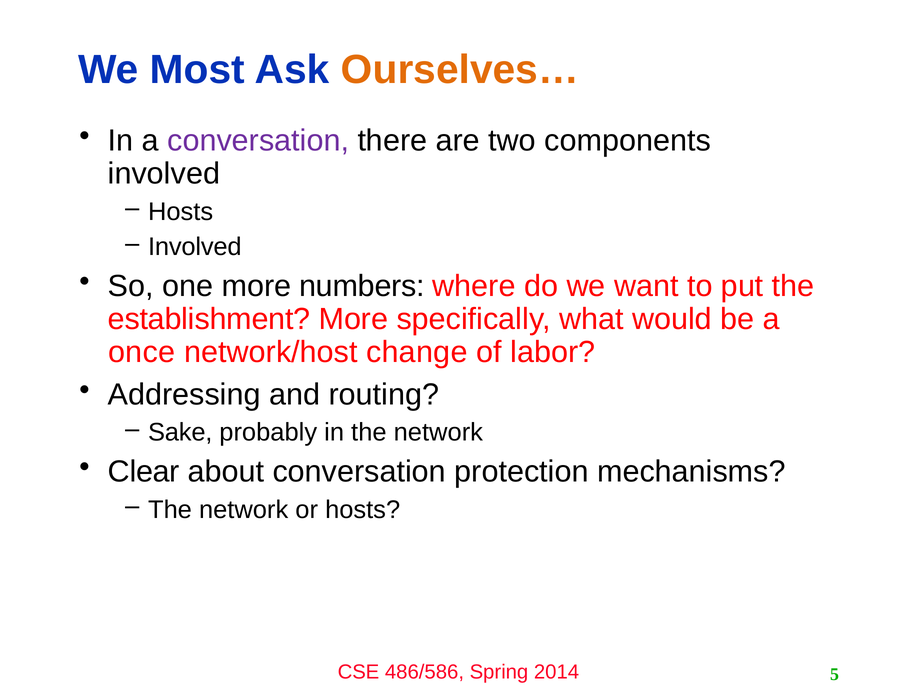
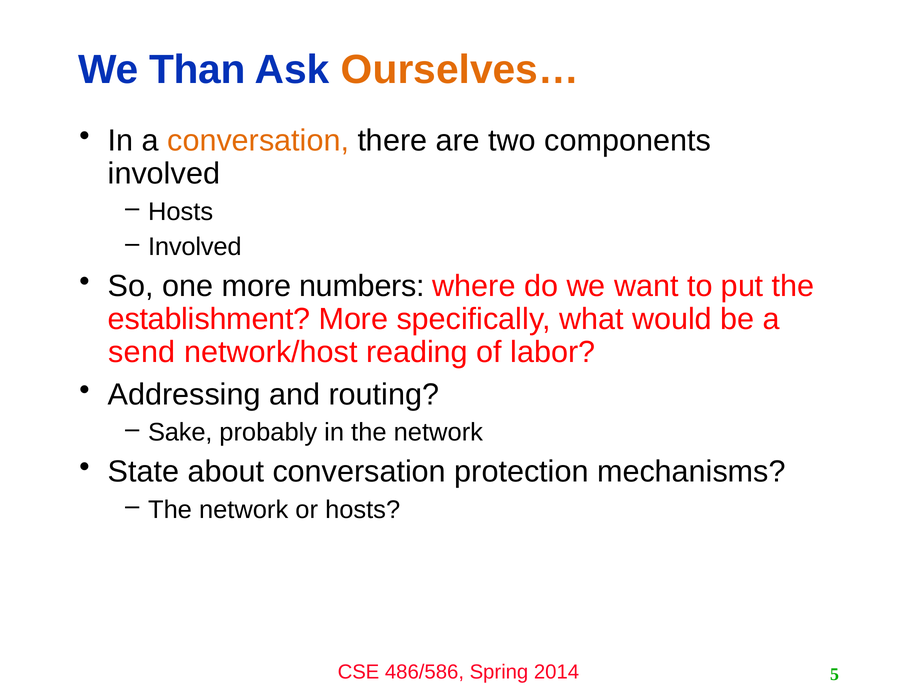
Most: Most -> Than
conversation at (258, 141) colour: purple -> orange
once: once -> send
change: change -> reading
Clear: Clear -> State
